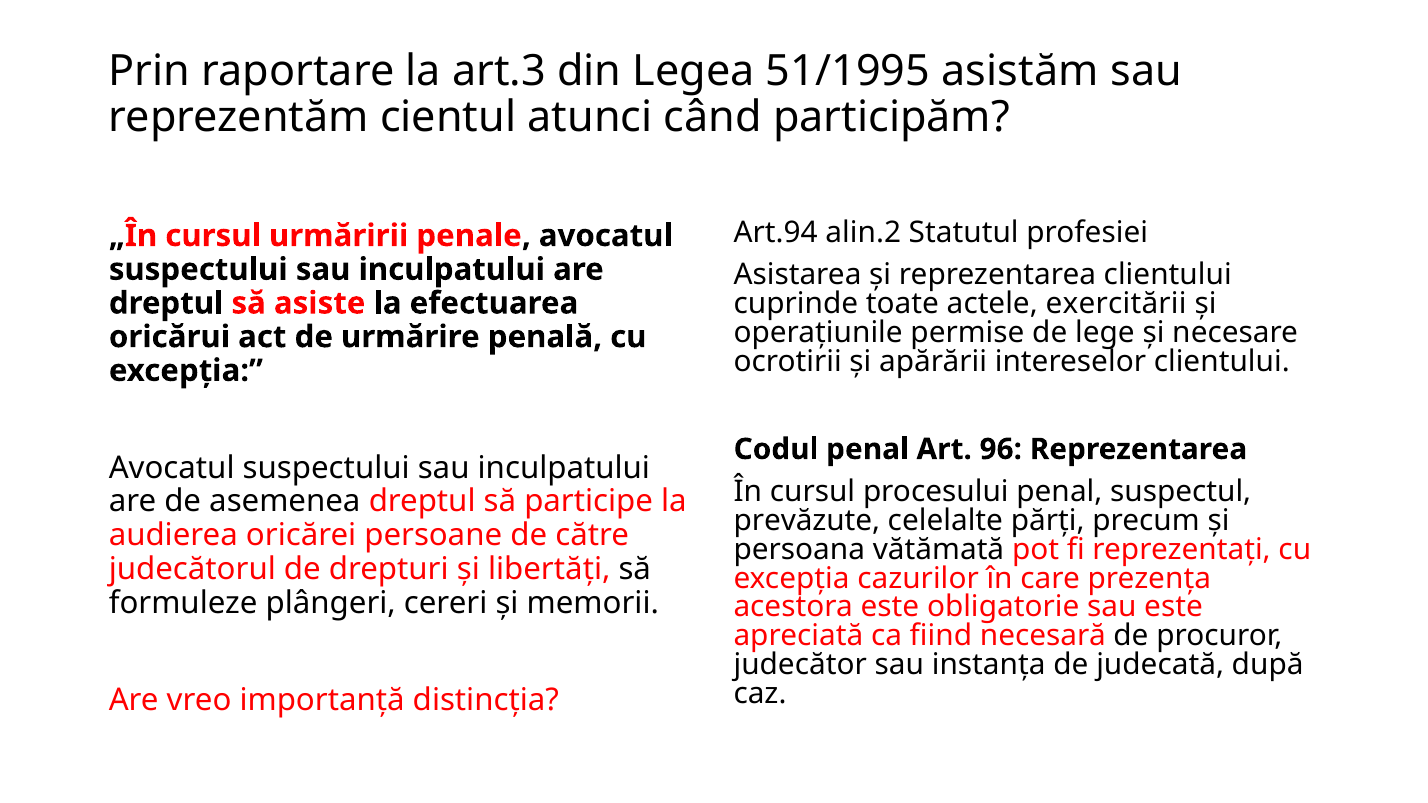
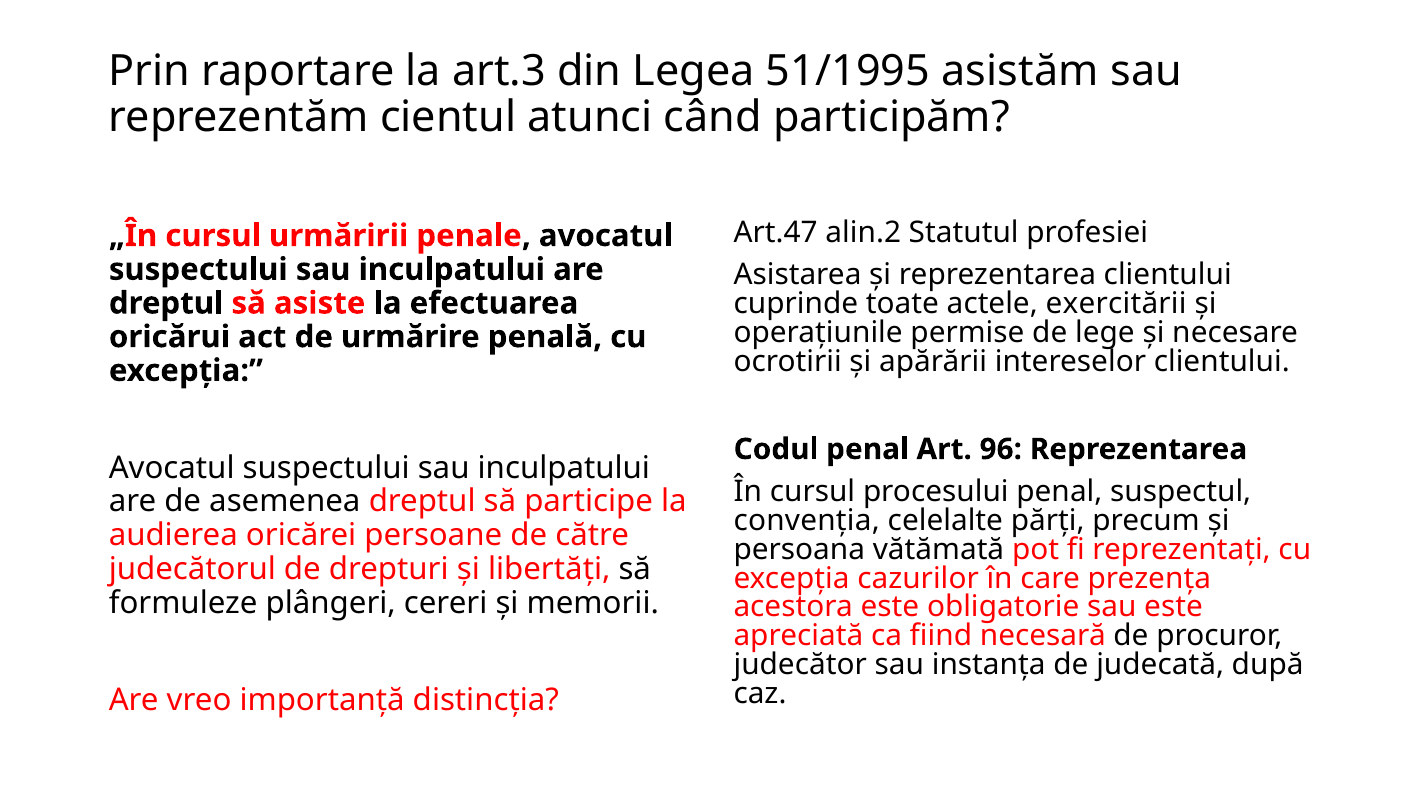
Art.94: Art.94 -> Art.47
prevăzute: prevăzute -> convenția
